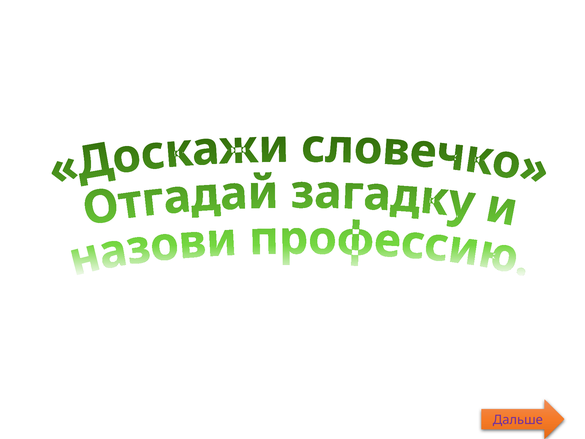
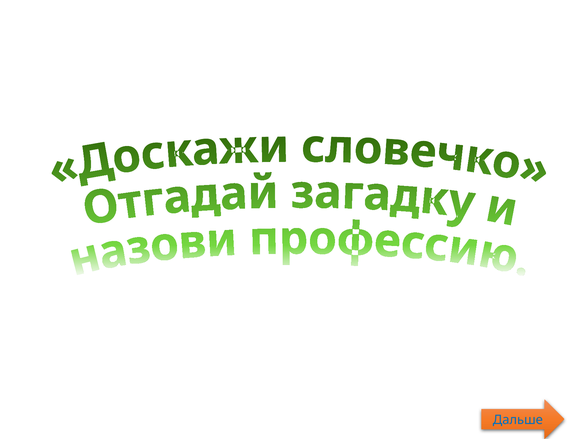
Дальше colour: purple -> blue
